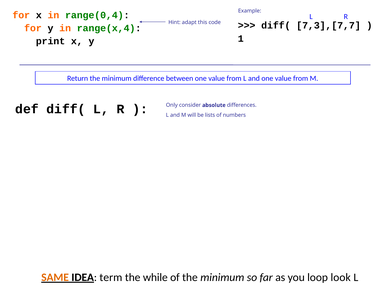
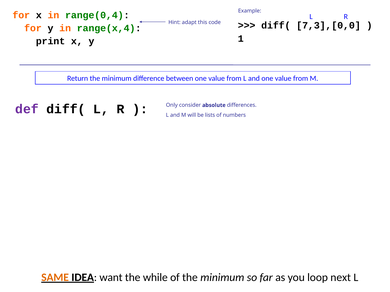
7,3],[7,7: 7,3],[7,7 -> 7,3],[0,0
def colour: black -> purple
term: term -> want
look: look -> next
